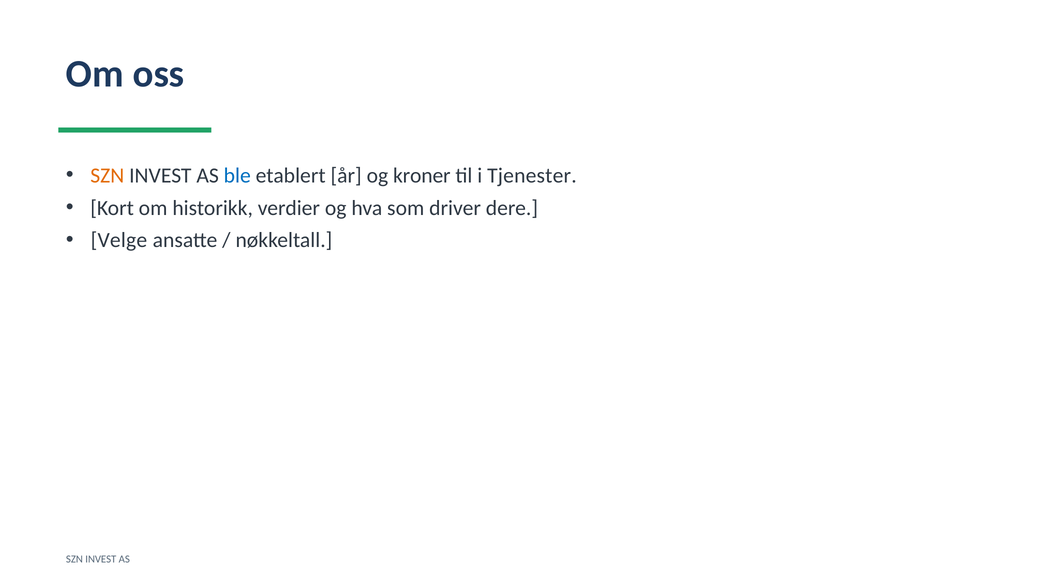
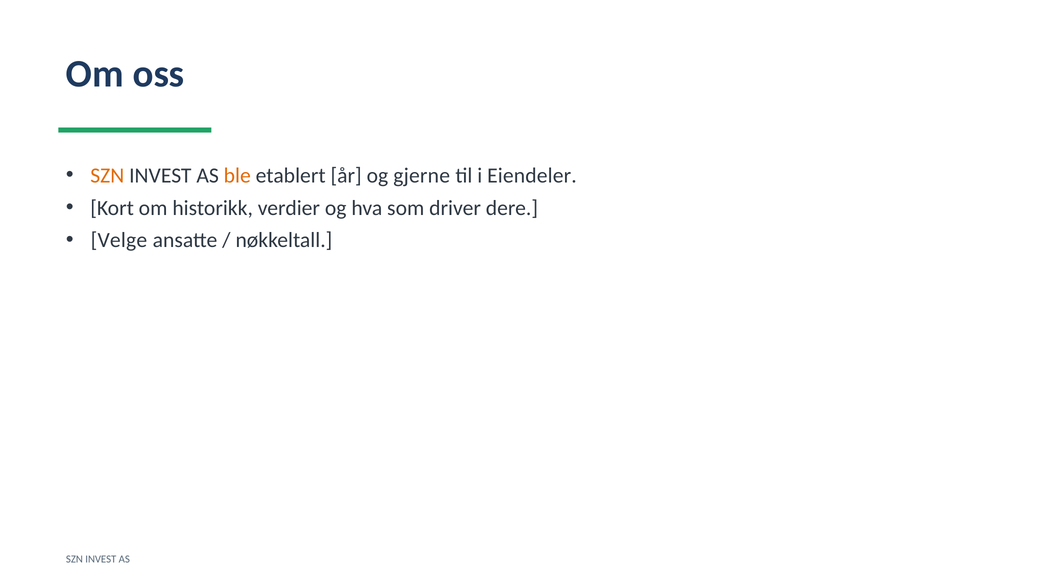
ble colour: blue -> orange
kroner: kroner -> gjerne
Tjenester: Tjenester -> Eiendeler
